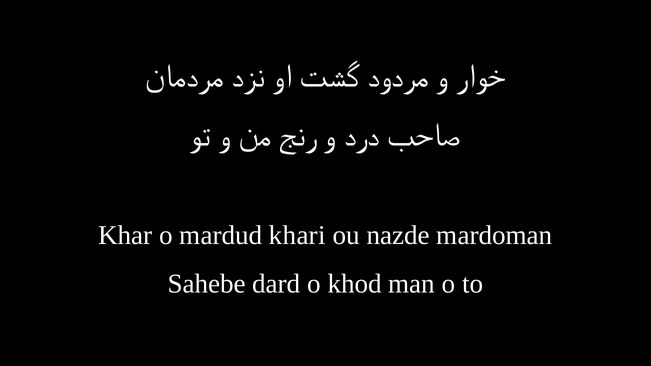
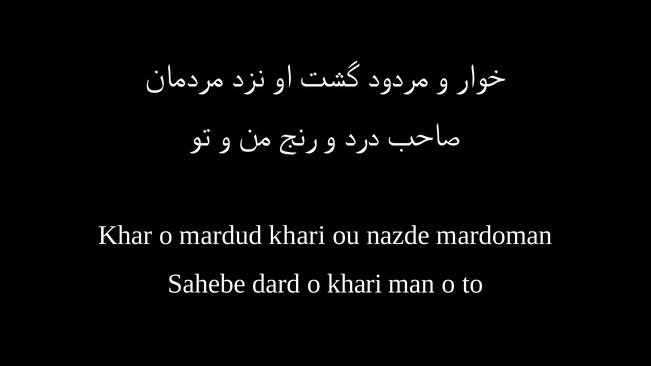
o khod: khod -> khari
